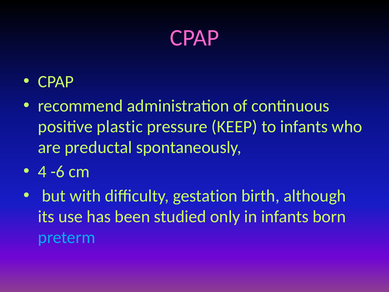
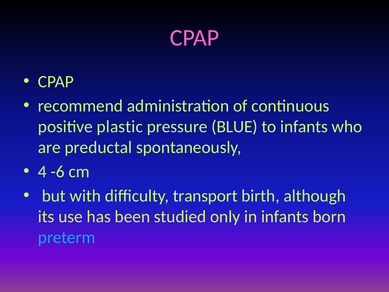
KEEP: KEEP -> BLUE
gestation: gestation -> transport
